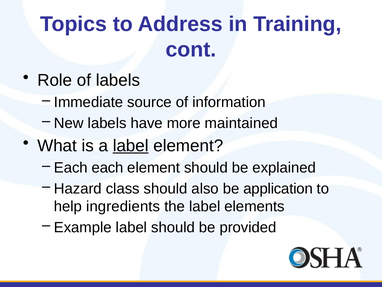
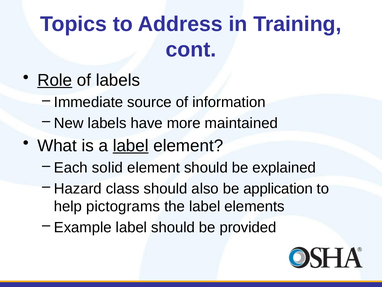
Role underline: none -> present
Each each: each -> solid
ingredients: ingredients -> pictograms
